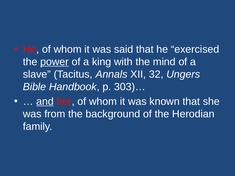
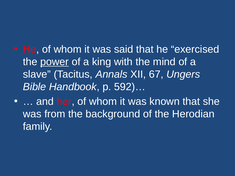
32: 32 -> 67
303)…: 303)… -> 592)…
and underline: present -> none
